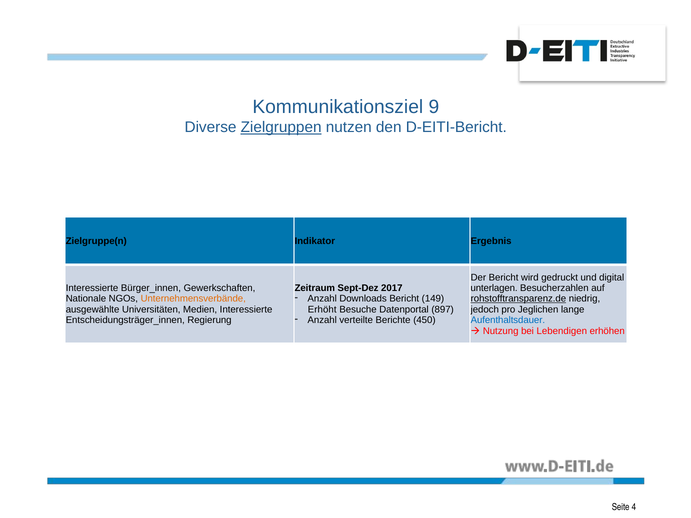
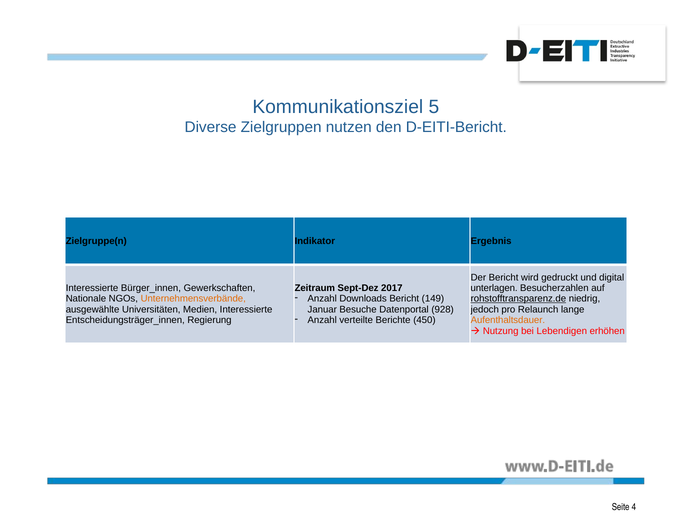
9: 9 -> 5
Zielgruppen underline: present -> none
Erhöht: Erhöht -> Januar
897: 897 -> 928
Jeglichen: Jeglichen -> Relaunch
Aufenthaltsdauer colour: blue -> orange
